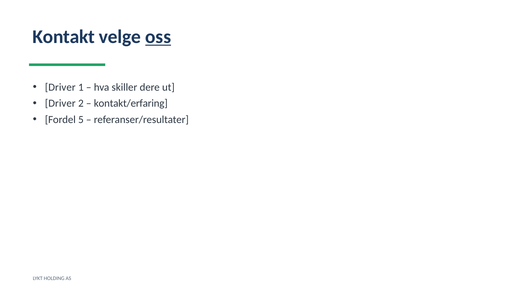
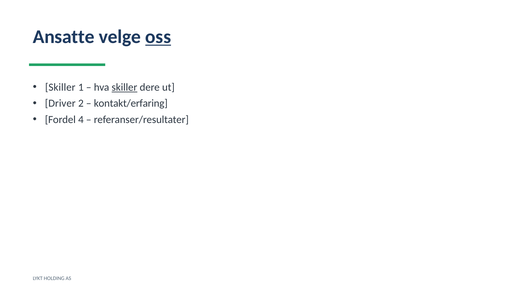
Kontakt: Kontakt -> Ansatte
Driver at (60, 87): Driver -> Skiller
skiller at (124, 87) underline: none -> present
5: 5 -> 4
